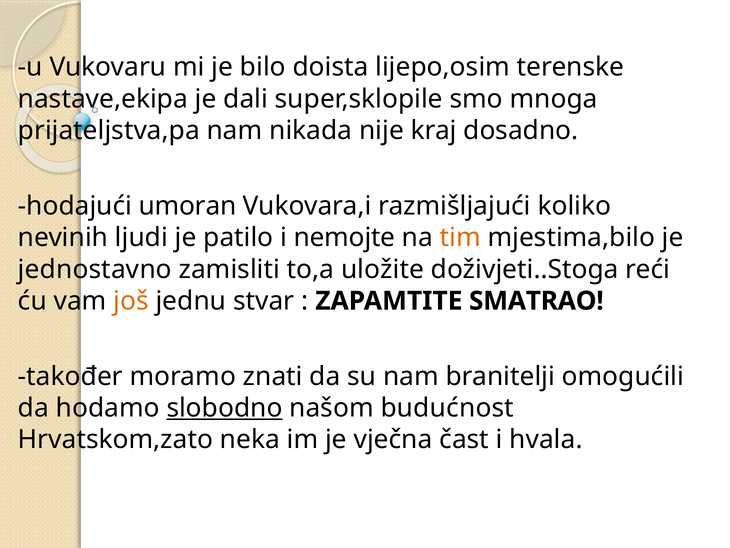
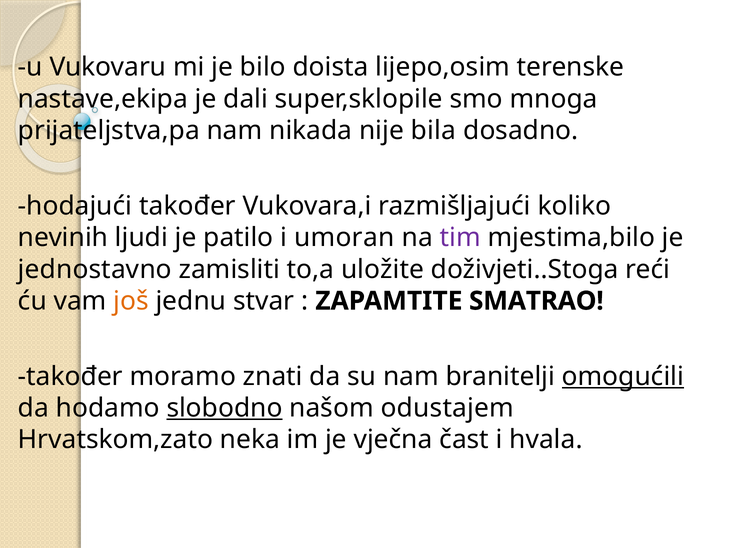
kraj: kraj -> bila
hodajući umoran: umoran -> također
nemojte: nemojte -> umoran
tim colour: orange -> purple
omogućili underline: none -> present
budućnost: budućnost -> odustajem
